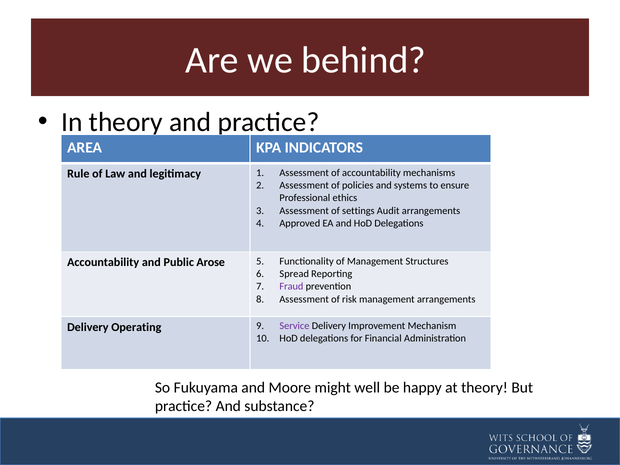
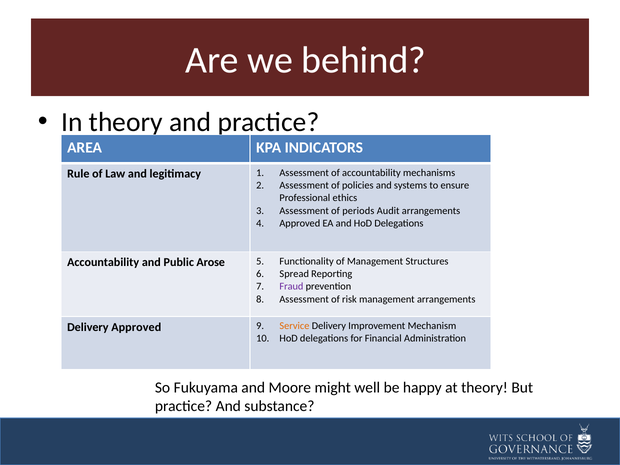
settings: settings -> periods
Delivery Operating: Operating -> Approved
Service colour: purple -> orange
